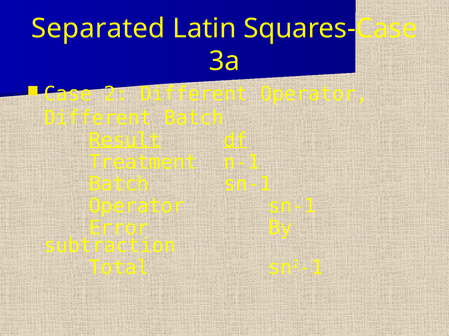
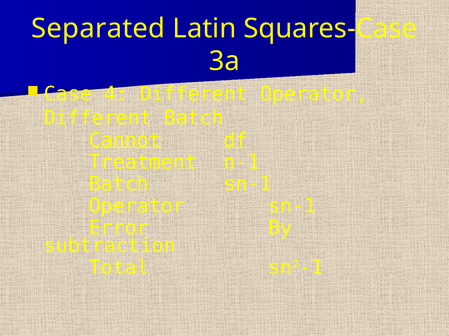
2: 2 -> 4
Result: Result -> Cannot
